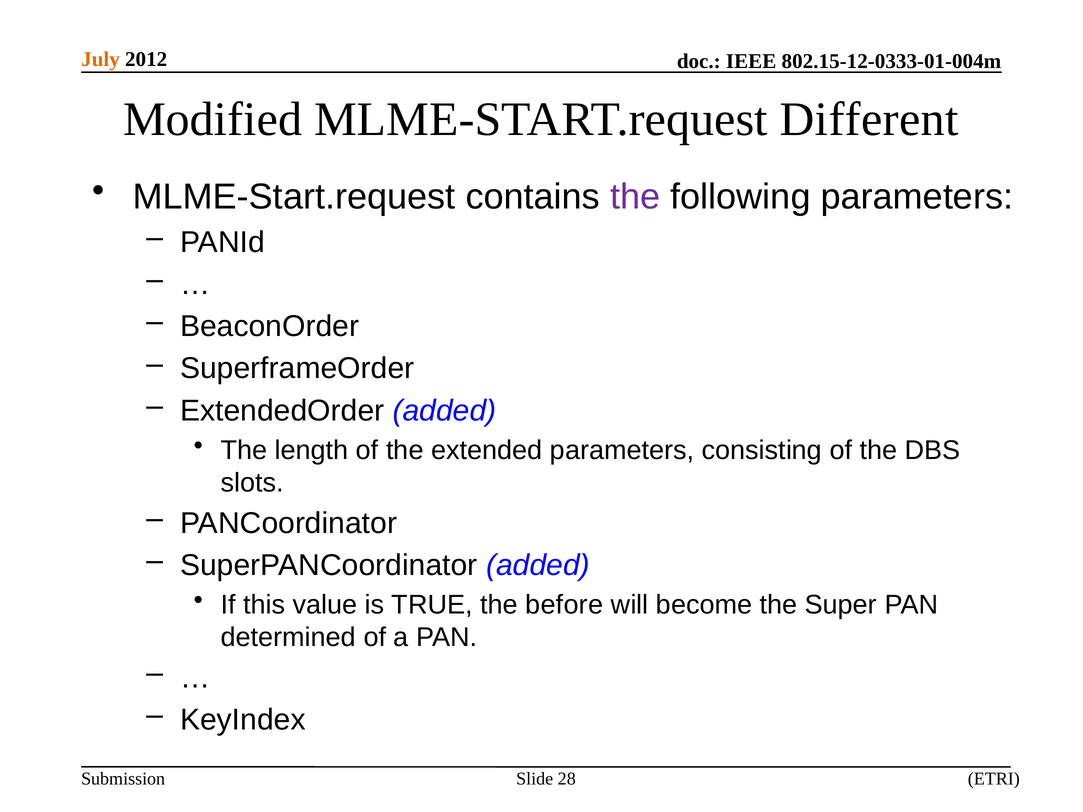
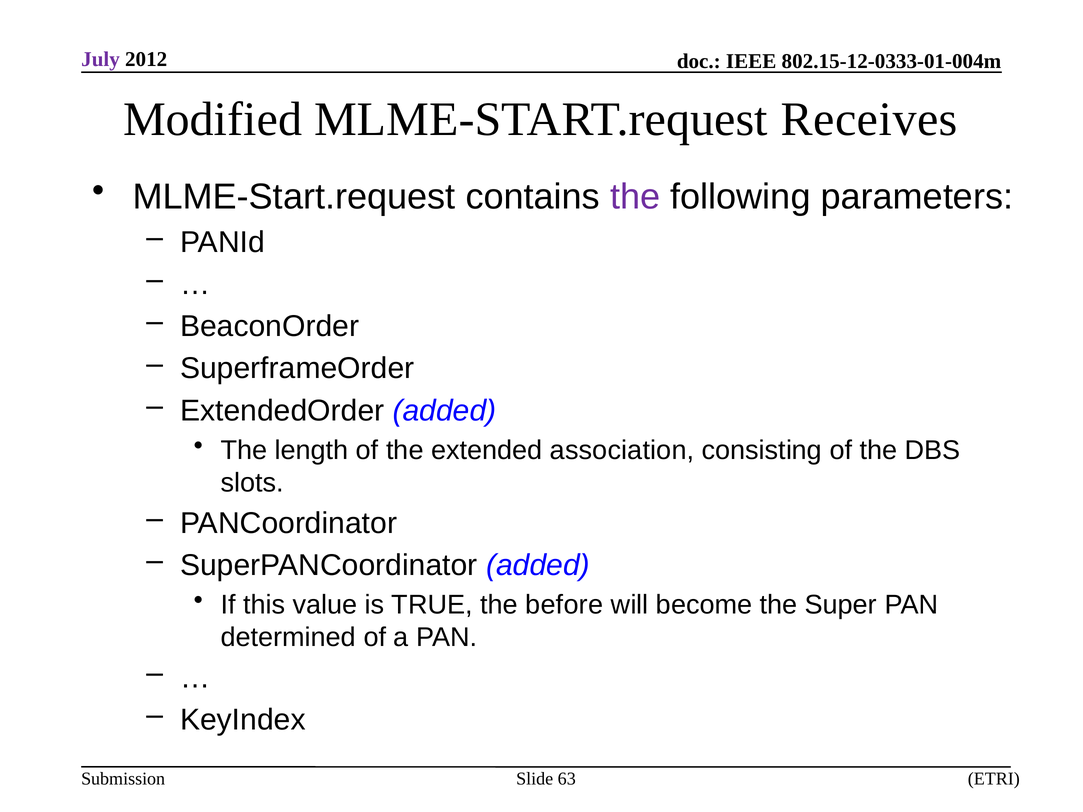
July colour: orange -> purple
Different: Different -> Receives
extended parameters: parameters -> association
28: 28 -> 63
